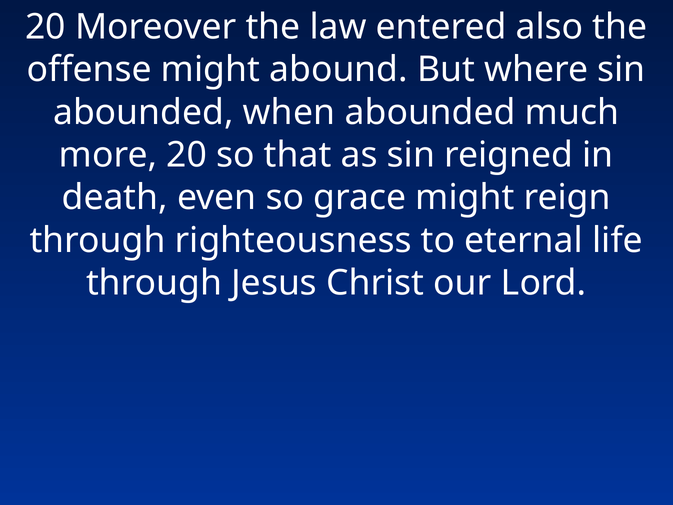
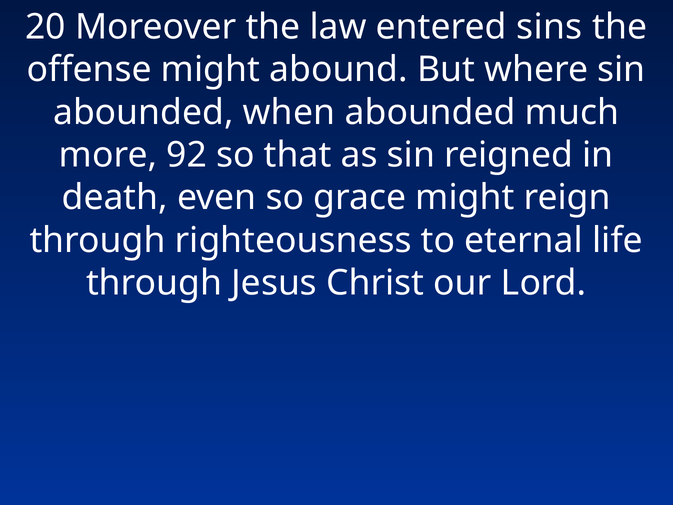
also: also -> sins
more 20: 20 -> 92
